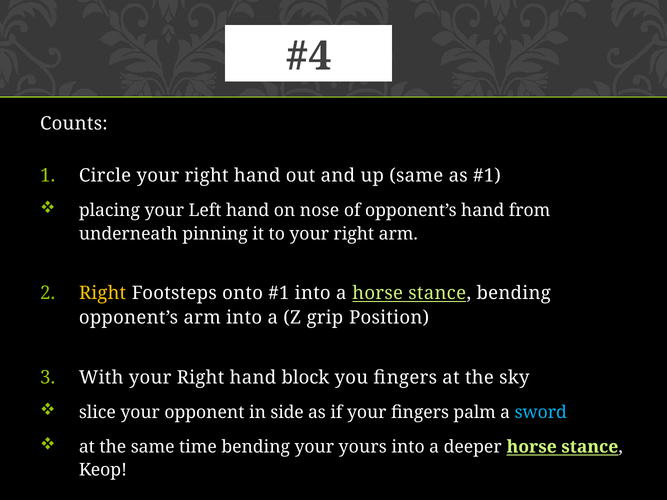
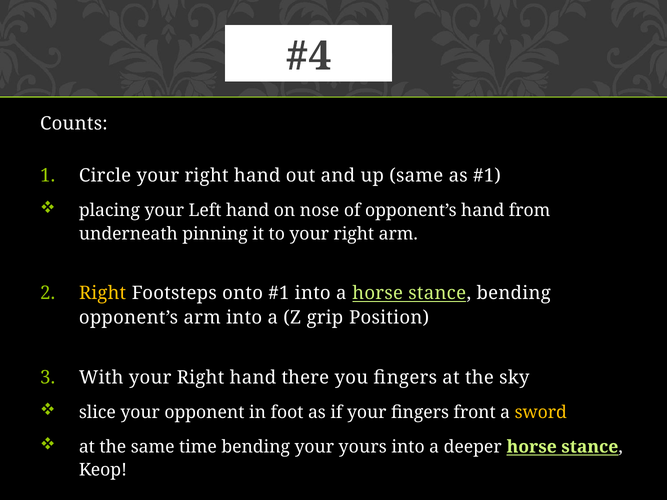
block: block -> there
side: side -> foot
palm: palm -> front
sword colour: light blue -> yellow
